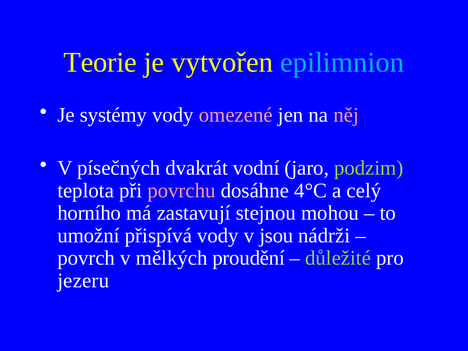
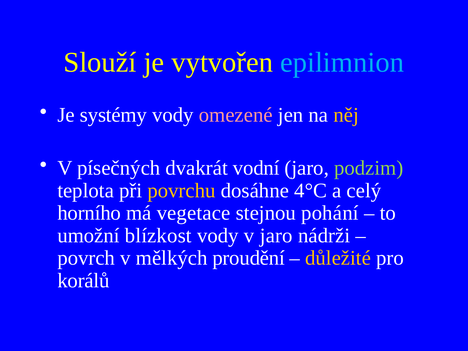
Teorie: Teorie -> Slouží
něj colour: pink -> yellow
povrchu colour: pink -> yellow
zastavují: zastavují -> vegetace
mohou: mohou -> pohání
přispívá: přispívá -> blízkost
v jsou: jsou -> jaro
důležité colour: light green -> yellow
jezeru: jezeru -> korálů
